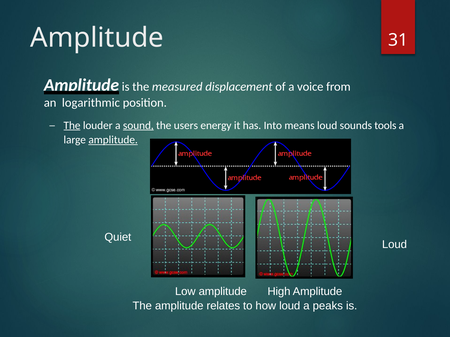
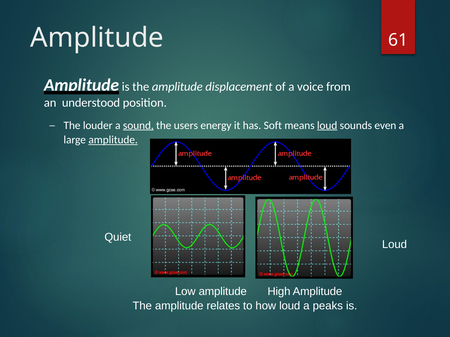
31: 31 -> 61
is the measured: measured -> amplitude
logarithmic: logarithmic -> understood
The at (72, 125) underline: present -> none
Into: Into -> Soft
loud at (327, 125) underline: none -> present
tools: tools -> even
